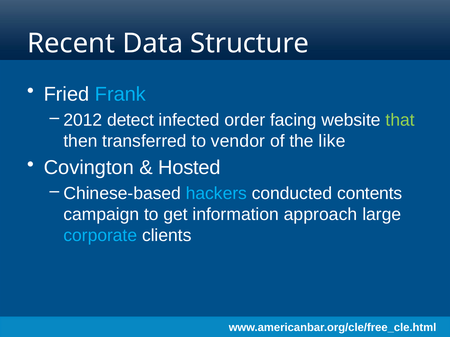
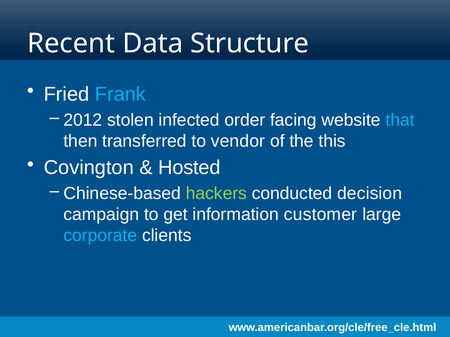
detect: detect -> stolen
that colour: light green -> light blue
like: like -> this
hackers colour: light blue -> light green
contents: contents -> decision
approach: approach -> customer
